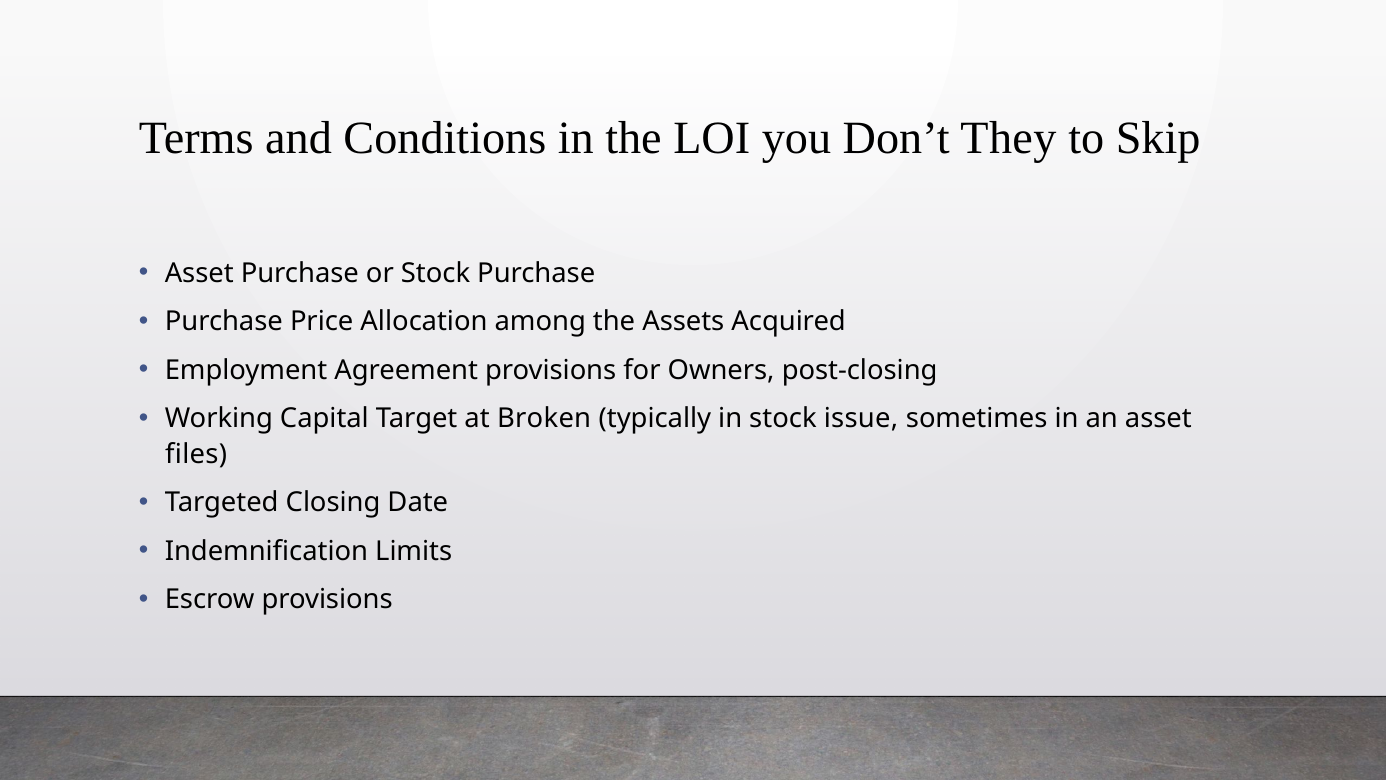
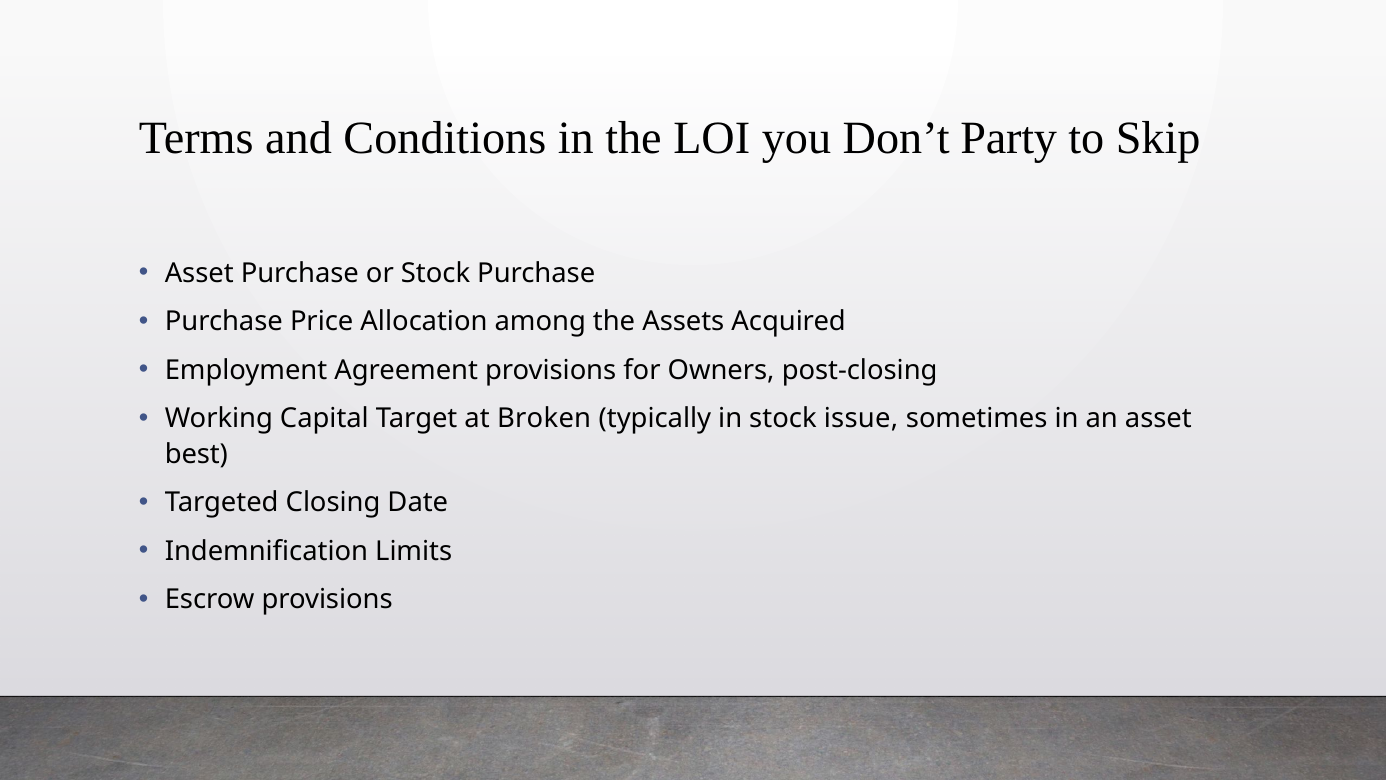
They: They -> Party
files: files -> best
